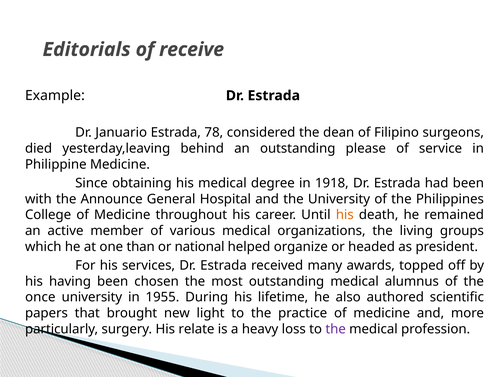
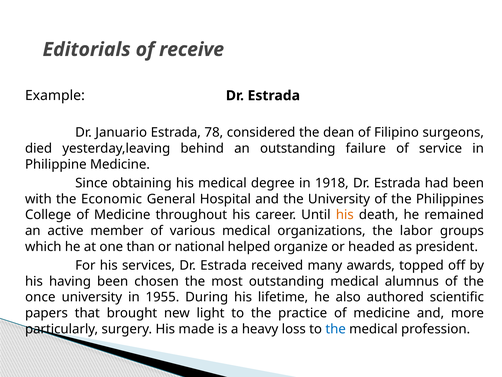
please: please -> failure
Announce: Announce -> Economic
living: living -> labor
relate: relate -> made
the at (336, 329) colour: purple -> blue
